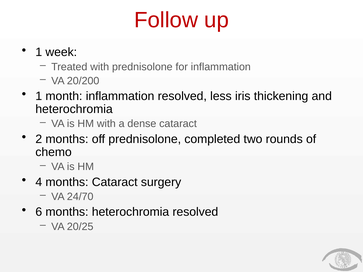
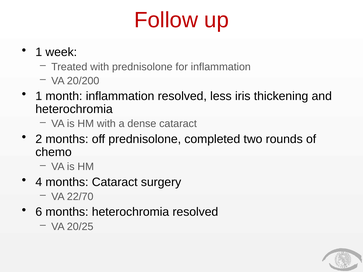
24/70: 24/70 -> 22/70
